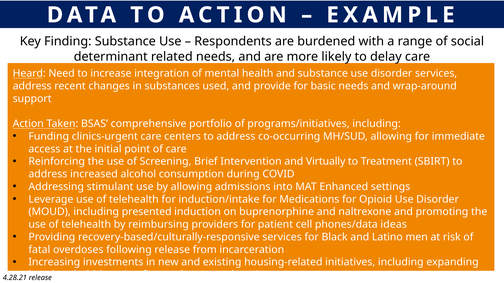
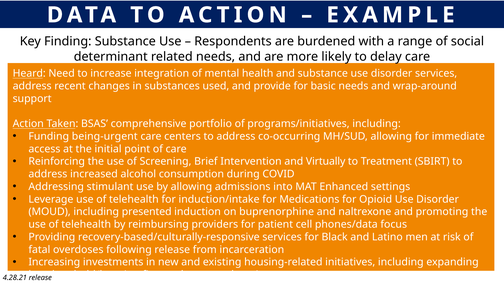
clinics-urgent: clinics-urgent -> being-urgent
ideas: ideas -> focus
